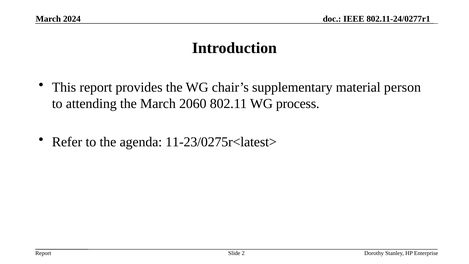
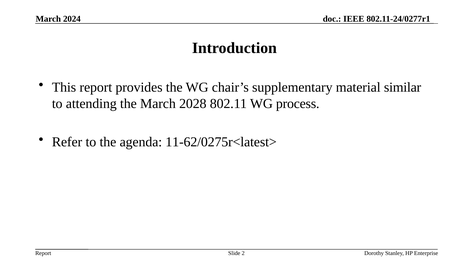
person: person -> similar
2060: 2060 -> 2028
11-23/0275r<latest>: 11-23/0275r<latest> -> 11-62/0275r<latest>
